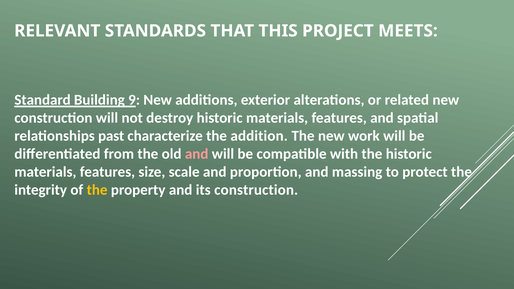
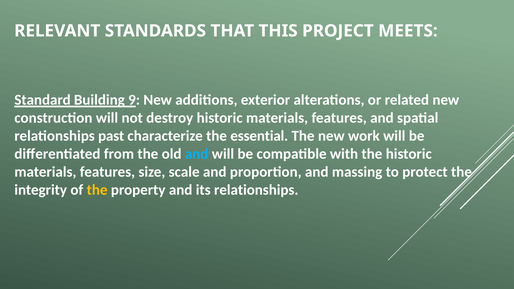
addition: addition -> essential
and at (197, 154) colour: pink -> light blue
its construction: construction -> relationships
